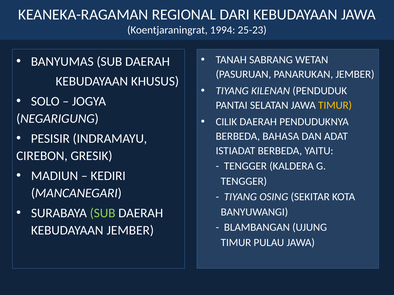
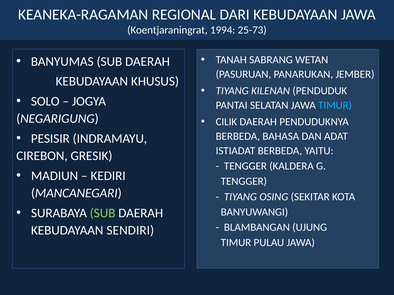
25-23: 25-23 -> 25-73
TIMUR at (335, 105) colour: yellow -> light blue
KEBUDAYAAN JEMBER: JEMBER -> SENDIRI
